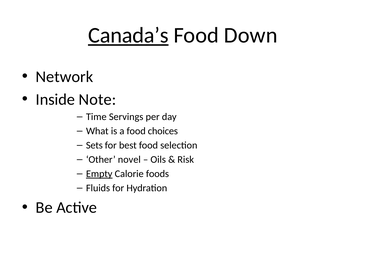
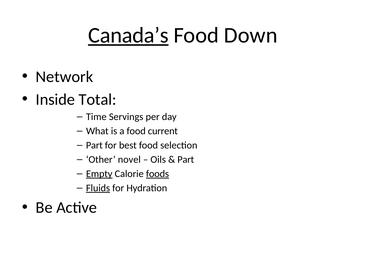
Note: Note -> Total
choices: choices -> current
Sets at (94, 146): Sets -> Part
Risk at (186, 160): Risk -> Part
foods underline: none -> present
Fluids underline: none -> present
